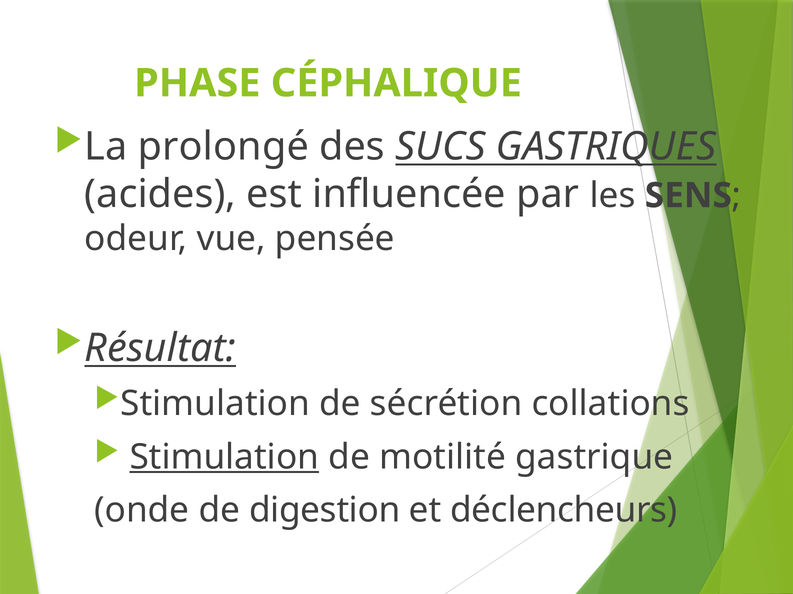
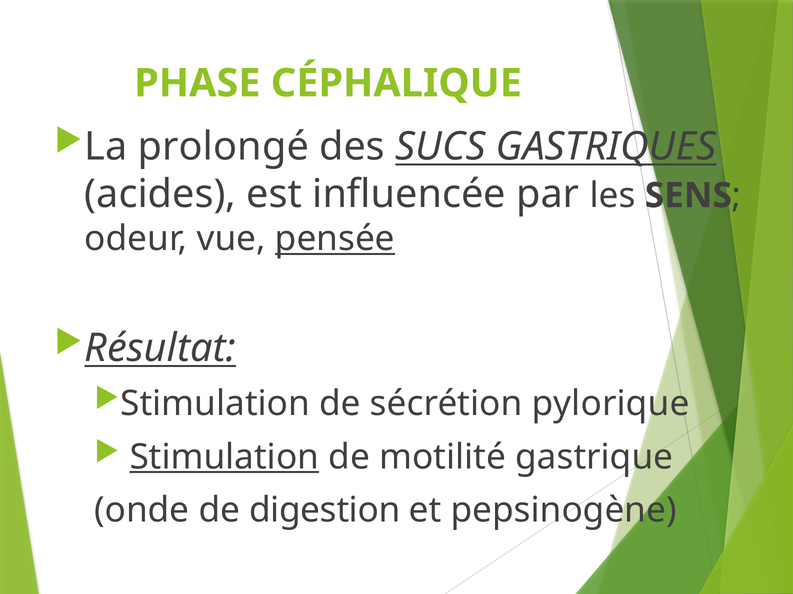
pensée underline: none -> present
collations: collations -> pylorique
déclencheurs: déclencheurs -> pepsinogène
